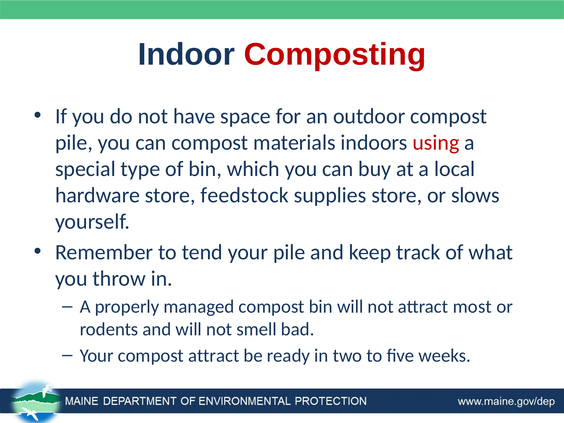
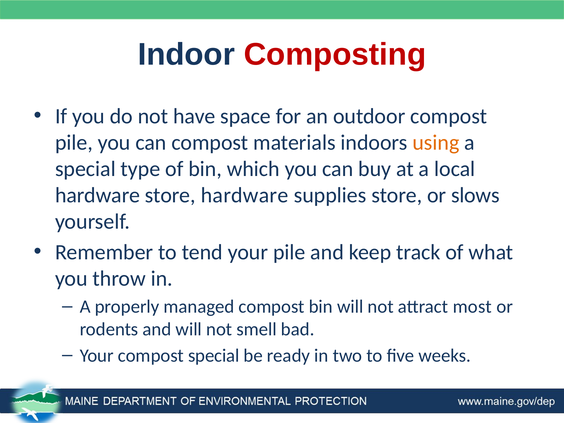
using colour: red -> orange
store feedstock: feedstock -> hardware
compost attract: attract -> special
